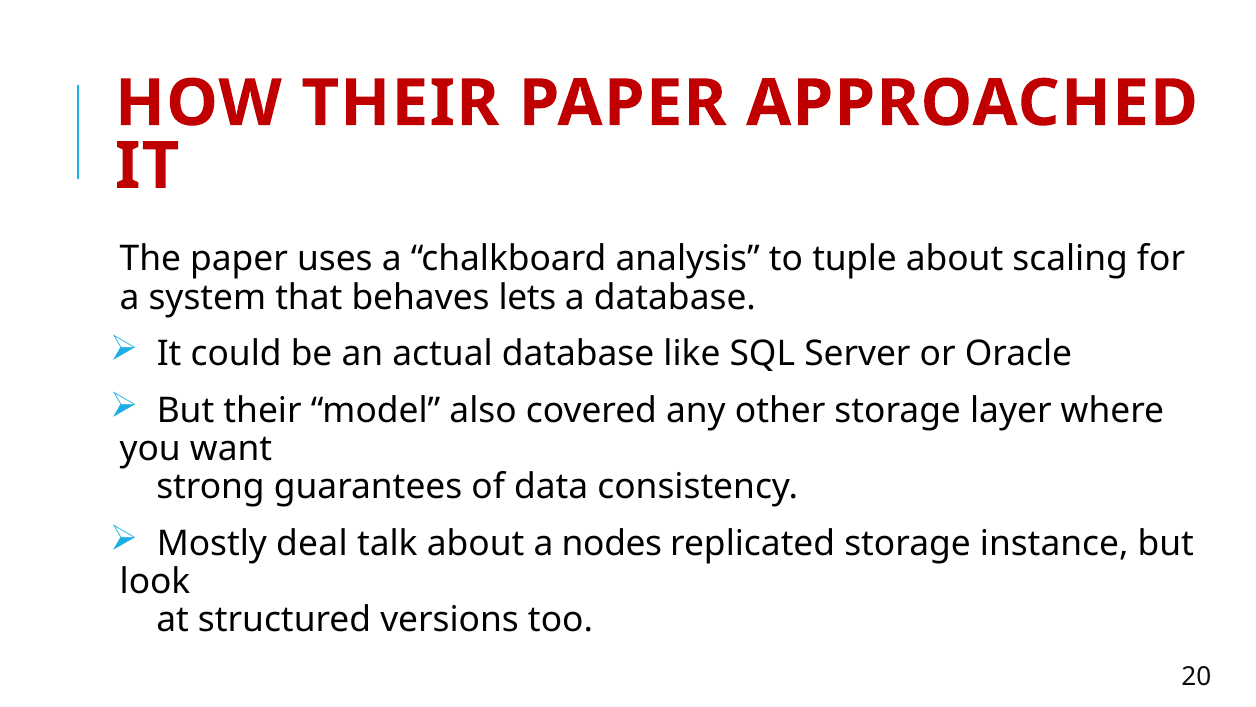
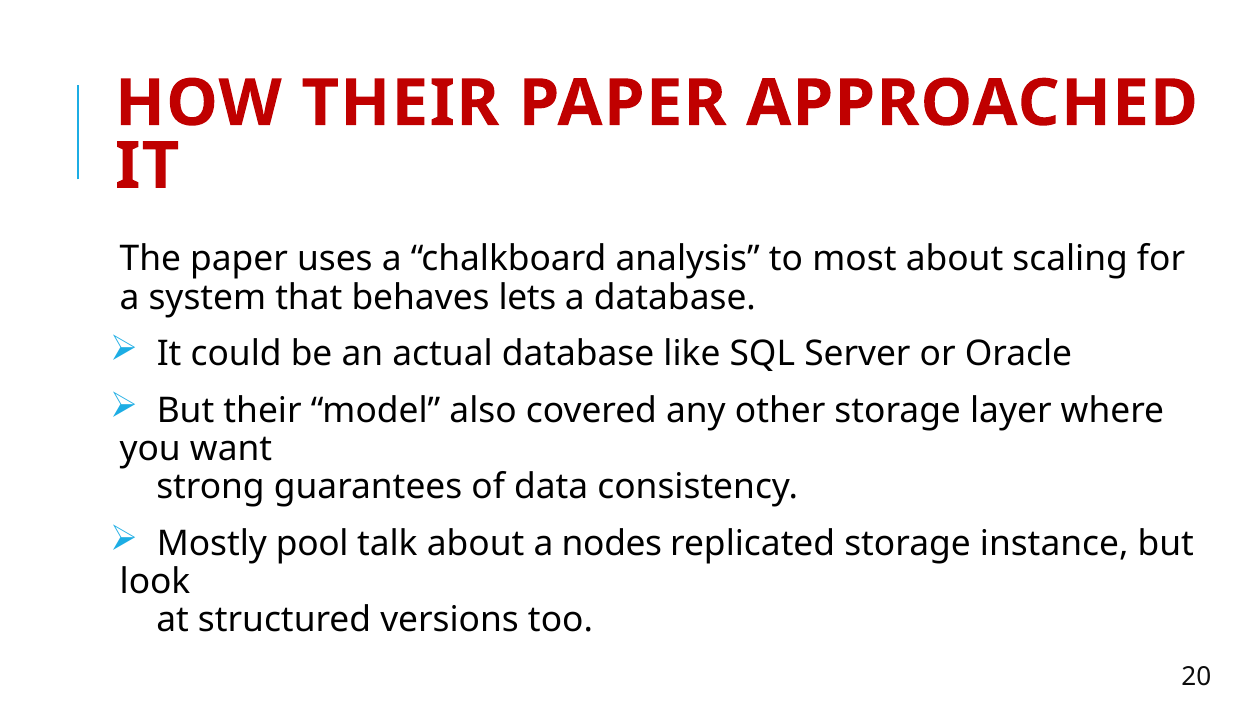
tuple: tuple -> most
deal: deal -> pool
